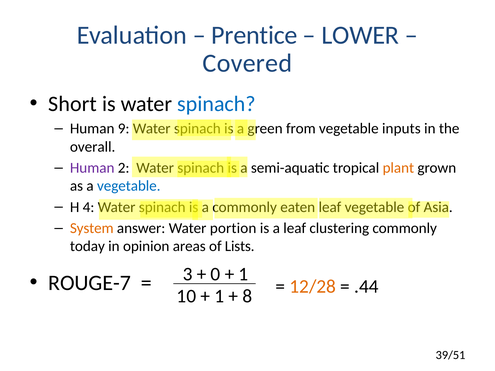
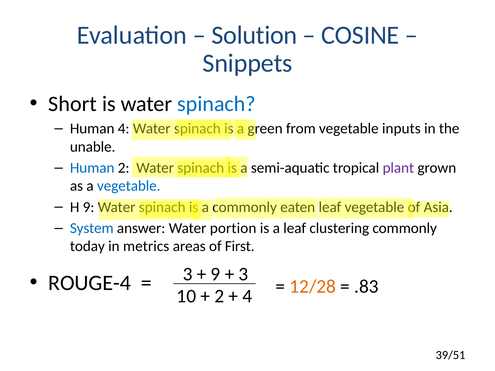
Prentice: Prentice -> Solution
LOWER: LOWER -> COSINE
Covered: Covered -> Snippets
Human 9: 9 -> 4
overall: overall -> unable
Human at (92, 168) colour: purple -> blue
plant colour: orange -> purple
H 4: 4 -> 9
System colour: orange -> blue
opinion: opinion -> metrics
Lists: Lists -> First
0 at (216, 274): 0 -> 9
1 at (243, 274): 1 -> 3
ROUGE-7: ROUGE-7 -> ROUGE-4
.44: .44 -> .83
1 at (219, 296): 1 -> 2
8 at (247, 296): 8 -> 4
